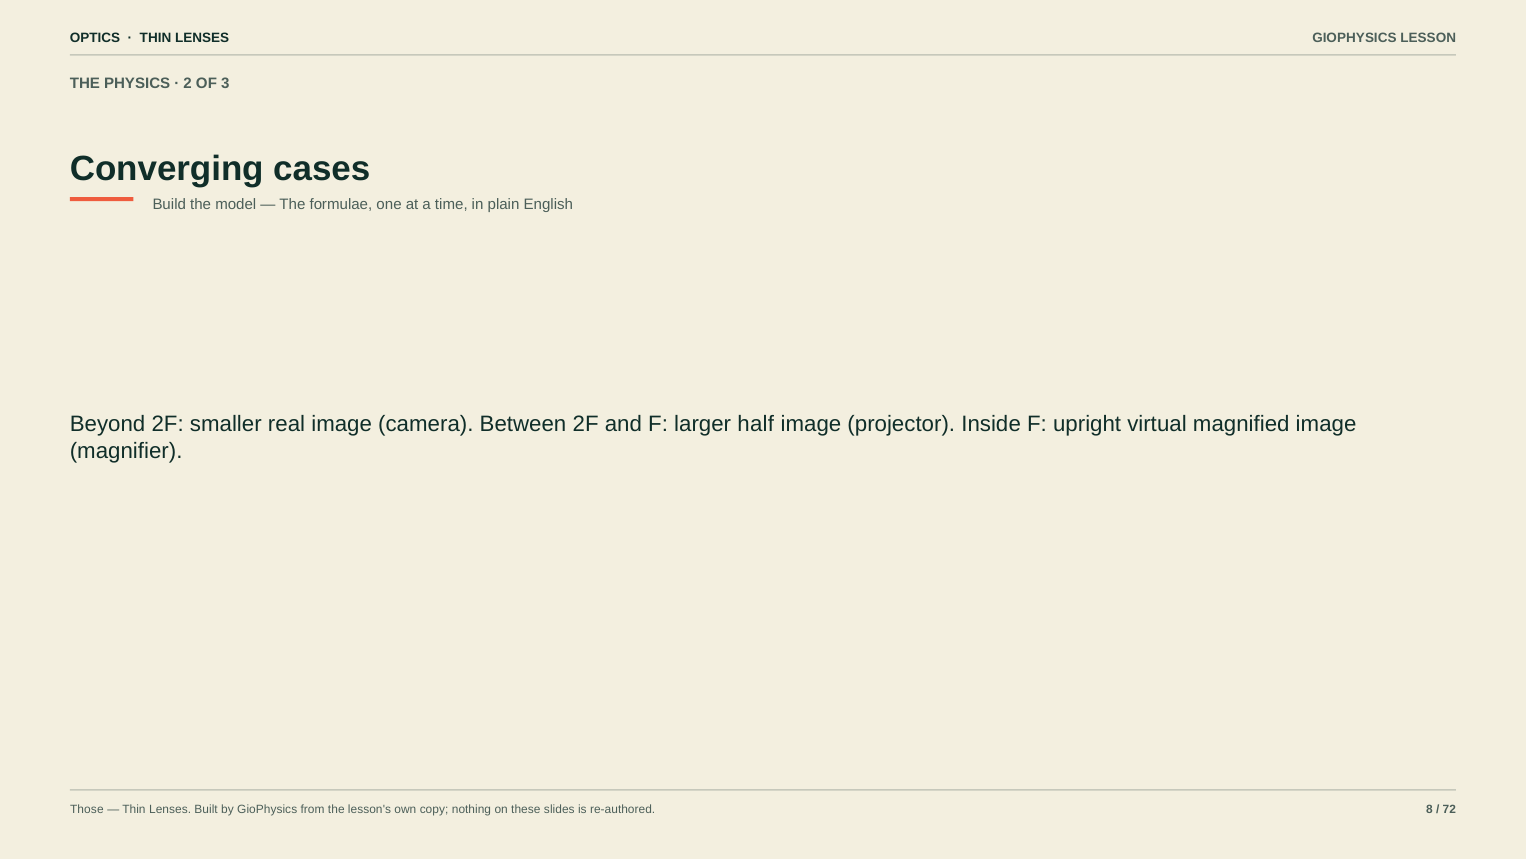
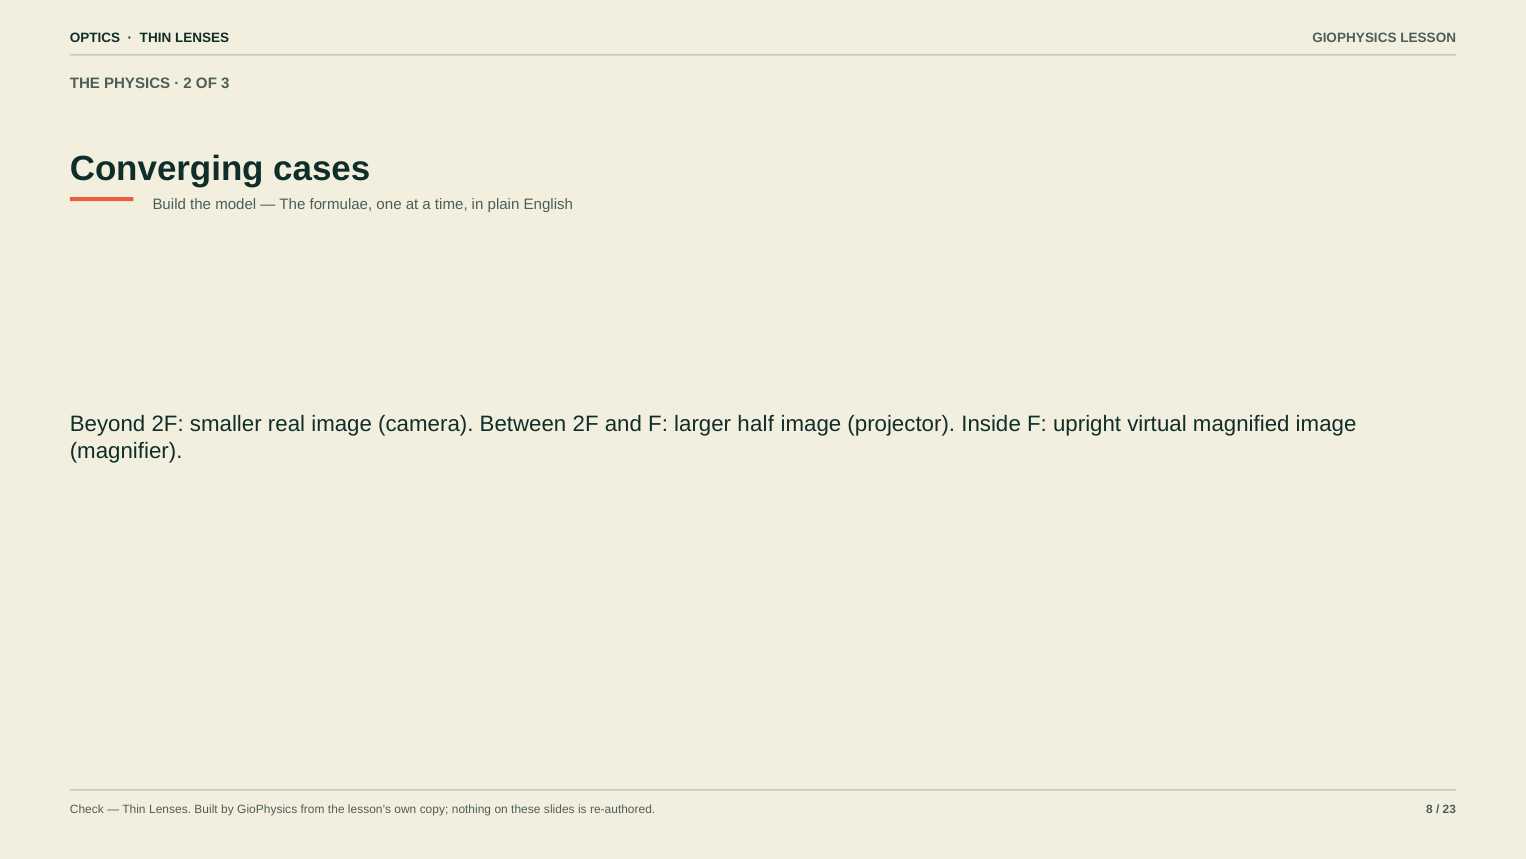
Those: Those -> Check
72: 72 -> 23
